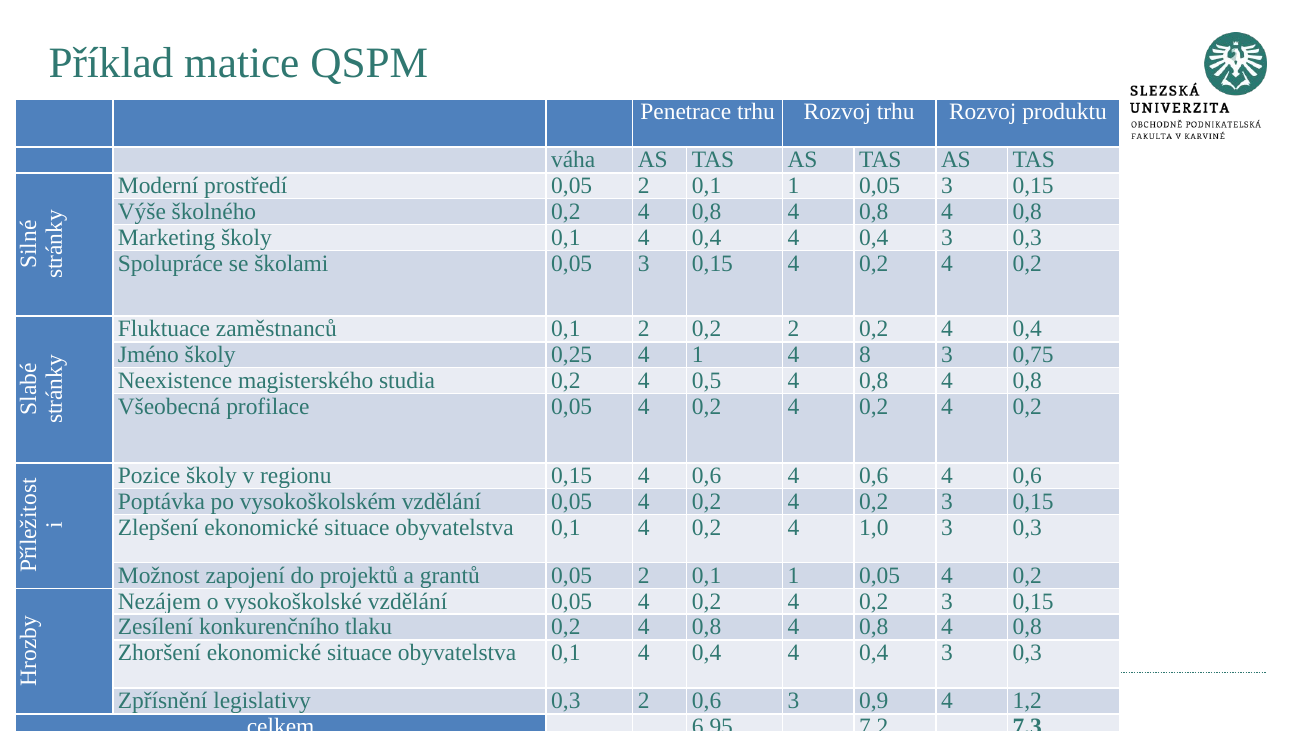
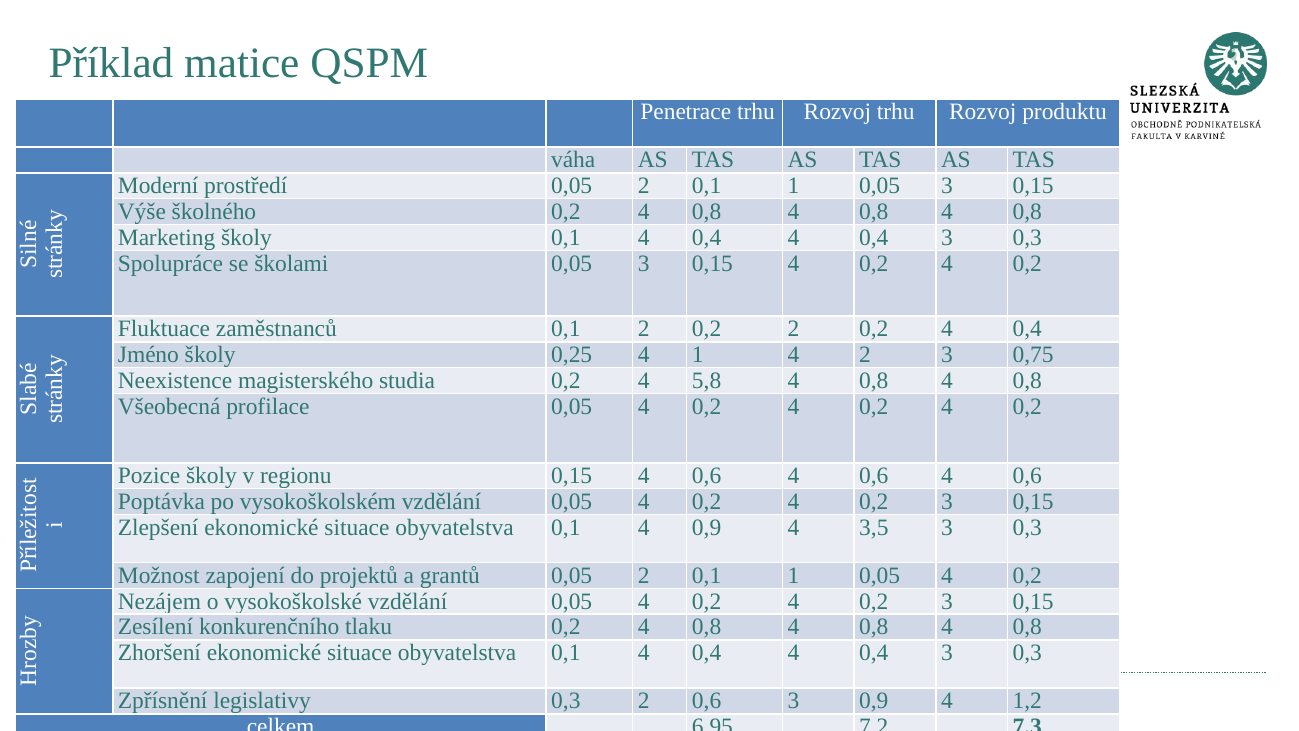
4 8: 8 -> 2
0,5: 0,5 -> 5,8
0,1 4 0,2: 0,2 -> 0,9
1,0: 1,0 -> 3,5
